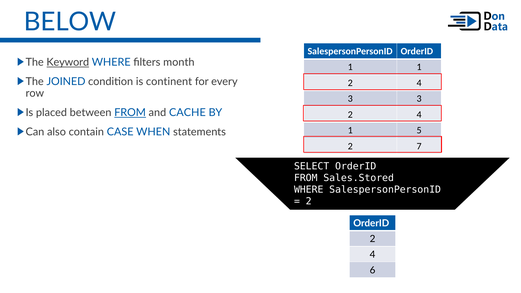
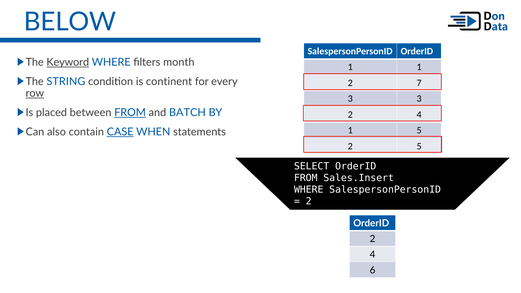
JOINED: JOINED -> STRING
4 at (419, 83): 4 -> 7
row underline: none -> present
CACHE: CACHE -> BATCH
CASE underline: none -> present
2 7: 7 -> 5
Sales.Stored: Sales.Stored -> Sales.Insert
